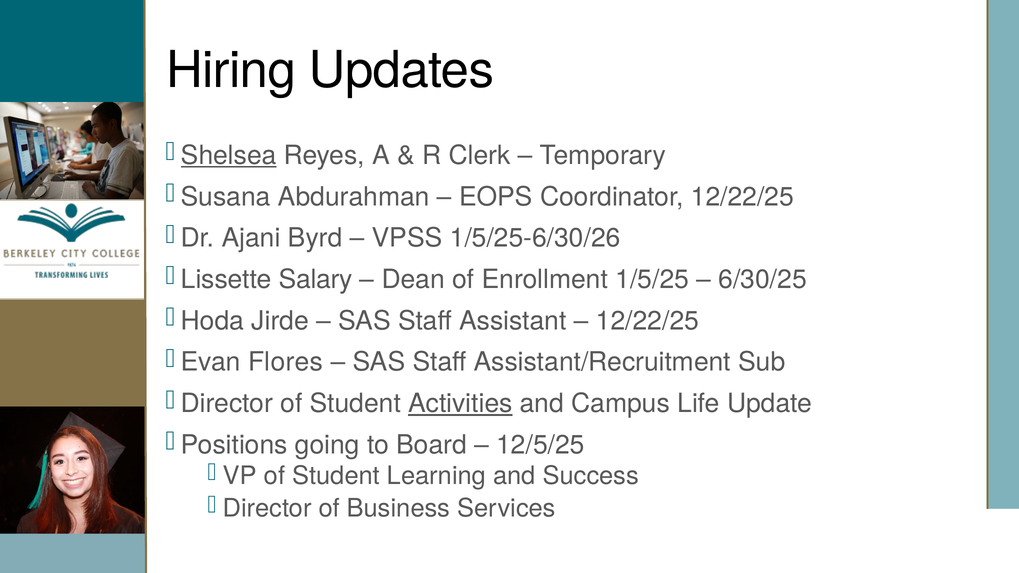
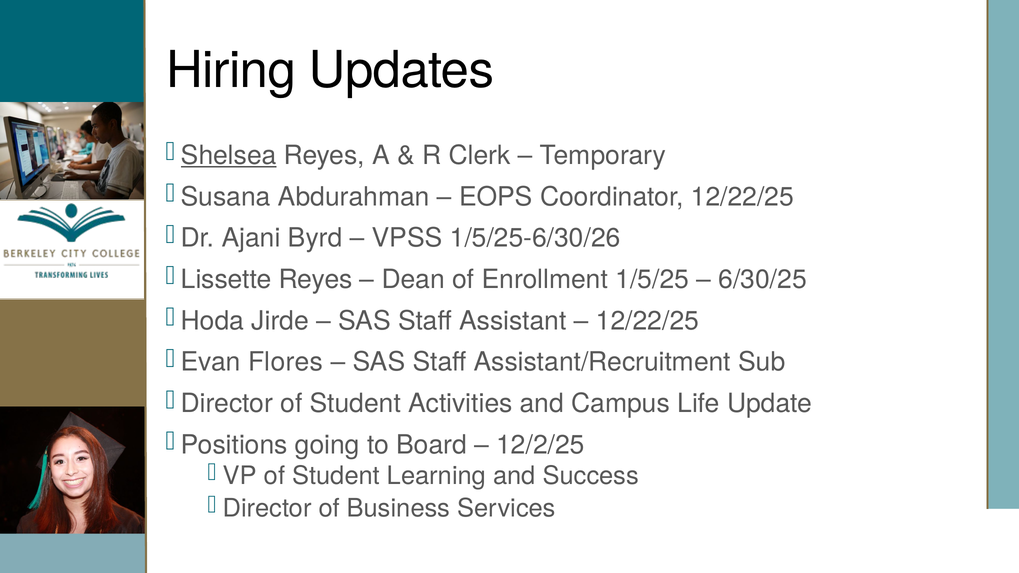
Lissette Salary: Salary -> Reyes
Activities underline: present -> none
12/5/25: 12/5/25 -> 12/2/25
